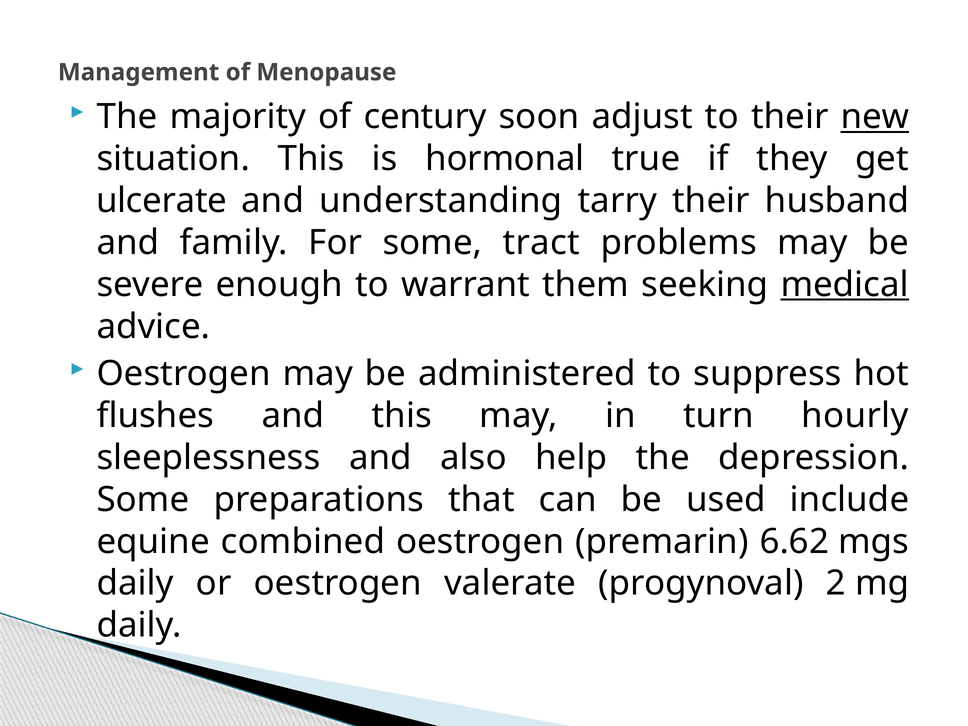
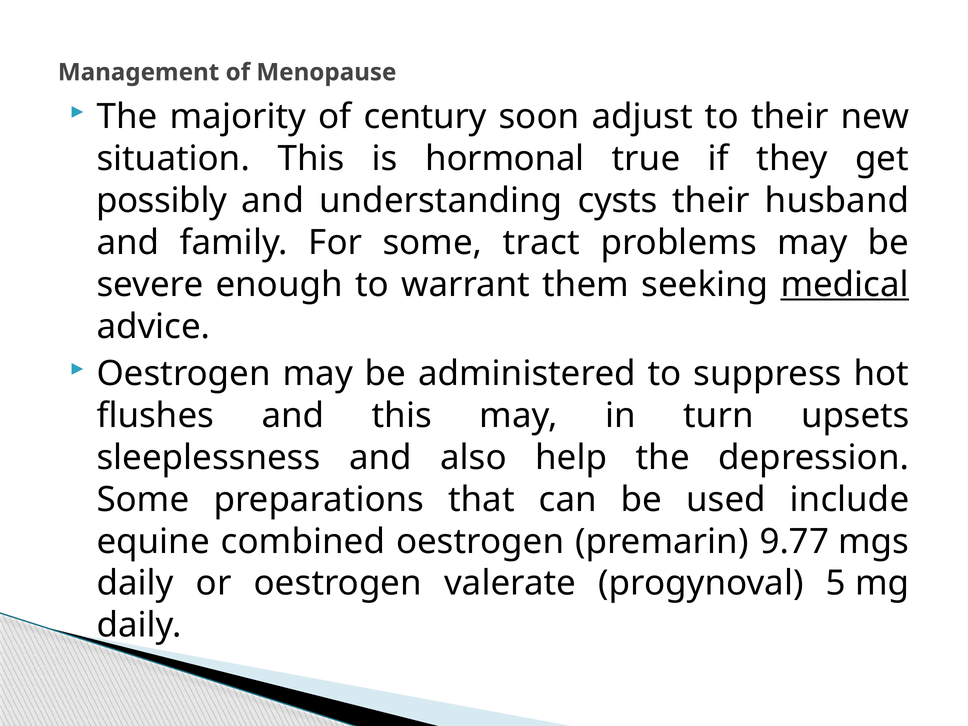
new underline: present -> none
ulcerate: ulcerate -> possibly
tarry: tarry -> cysts
hourly: hourly -> upsets
6.62: 6.62 -> 9.77
2: 2 -> 5
